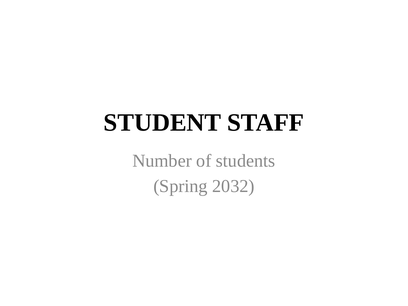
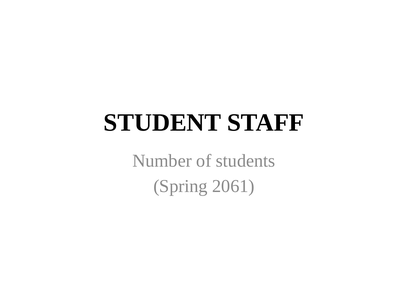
2032: 2032 -> 2061
